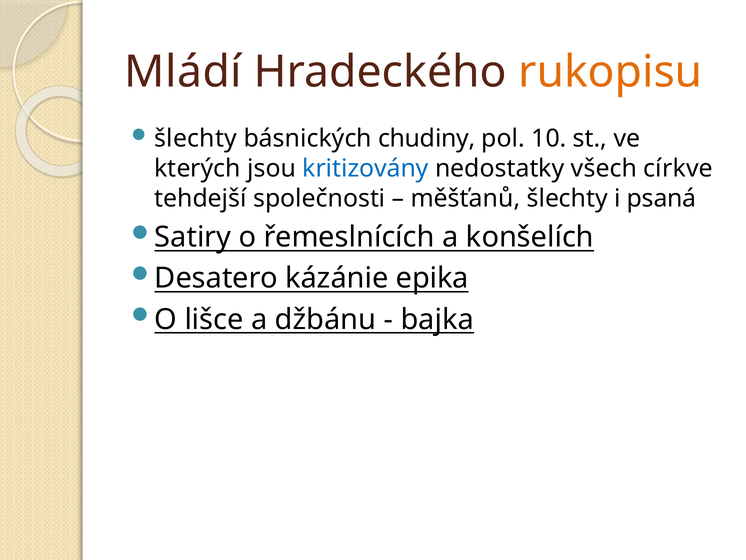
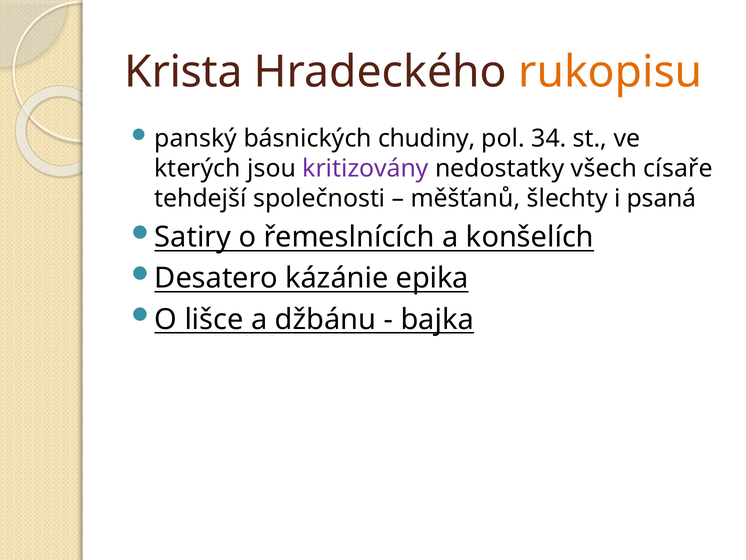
Mládí: Mládí -> Krista
šlechty at (196, 139): šlechty -> panský
10: 10 -> 34
kritizovány colour: blue -> purple
církve: církve -> císaře
